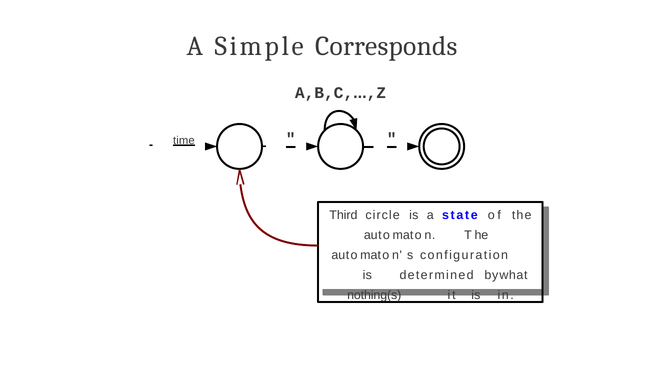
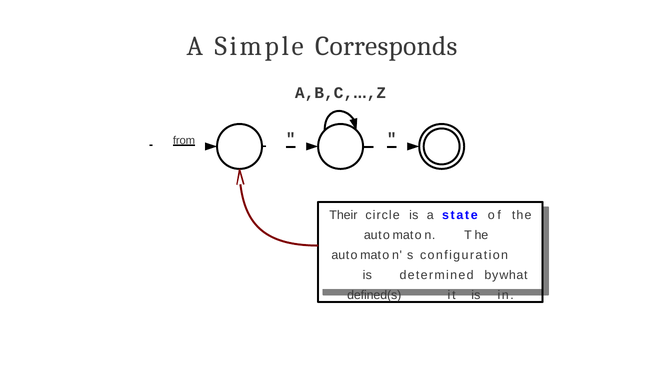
time: time -> from
Third: Third -> Their
nothing(s: nothing(s -> defined(s
